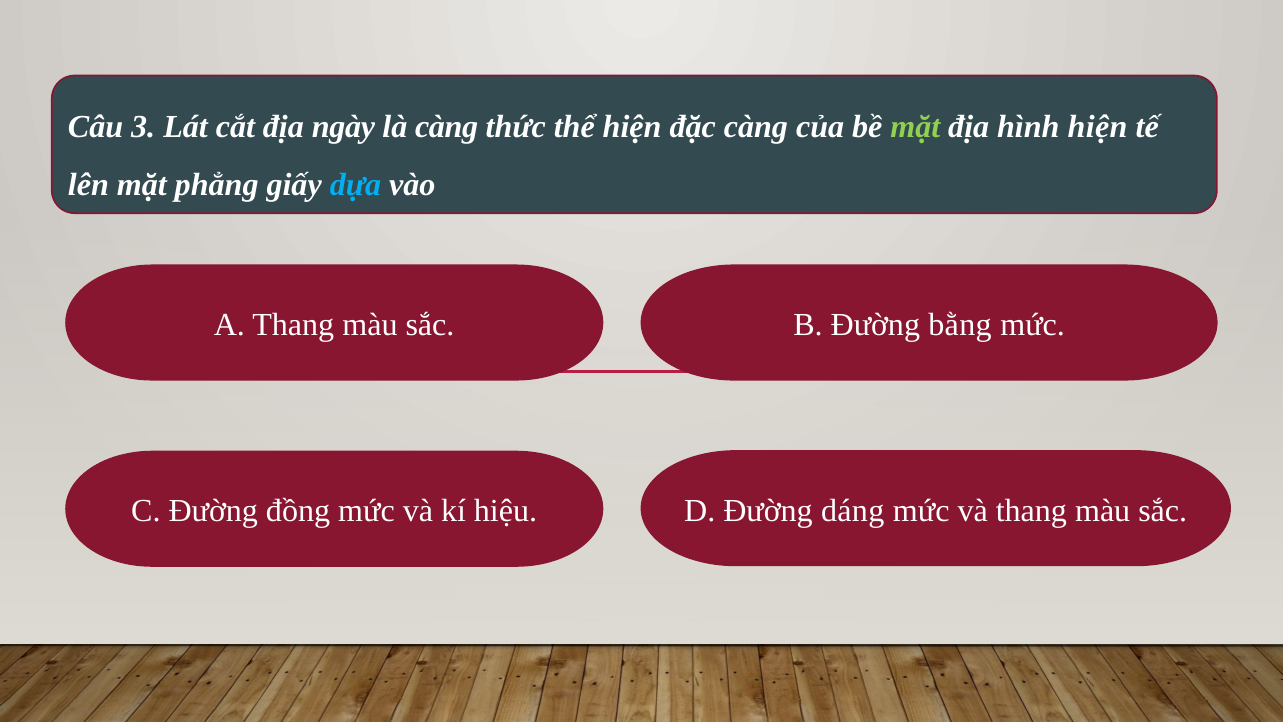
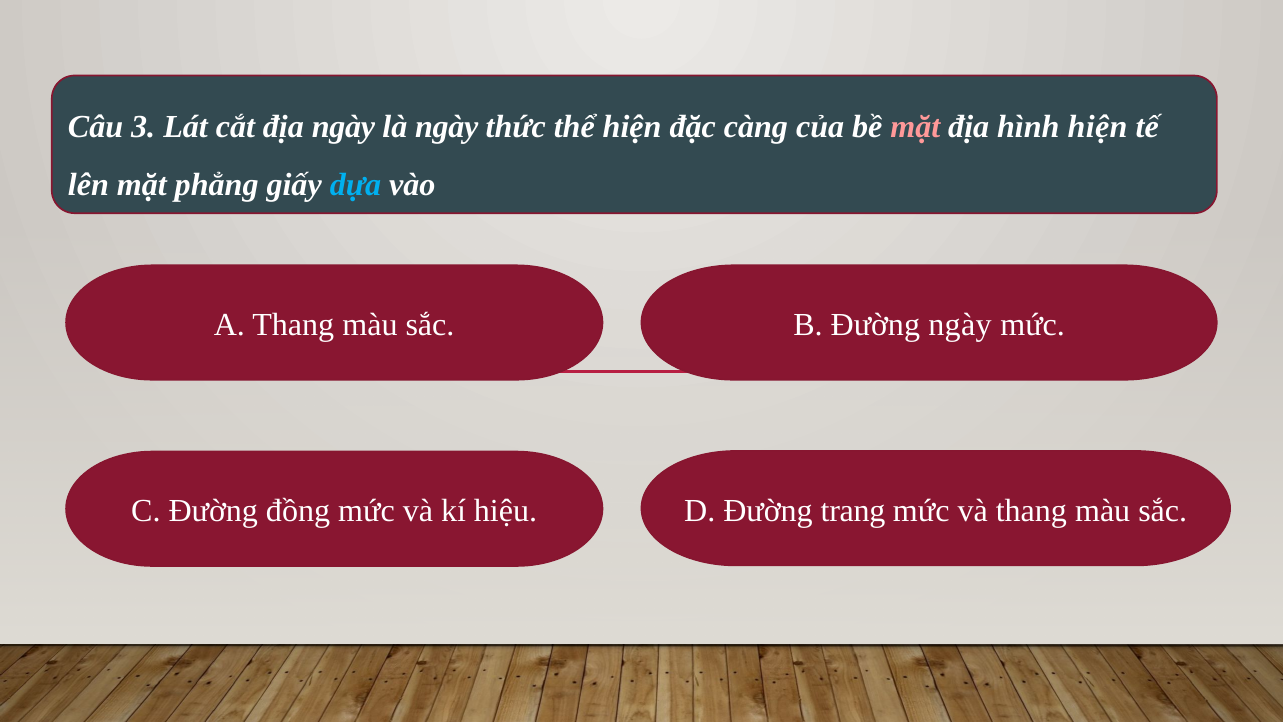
là càng: càng -> ngày
mặt at (915, 127) colour: light green -> pink
Đường bằng: bằng -> ngày
dáng: dáng -> trang
